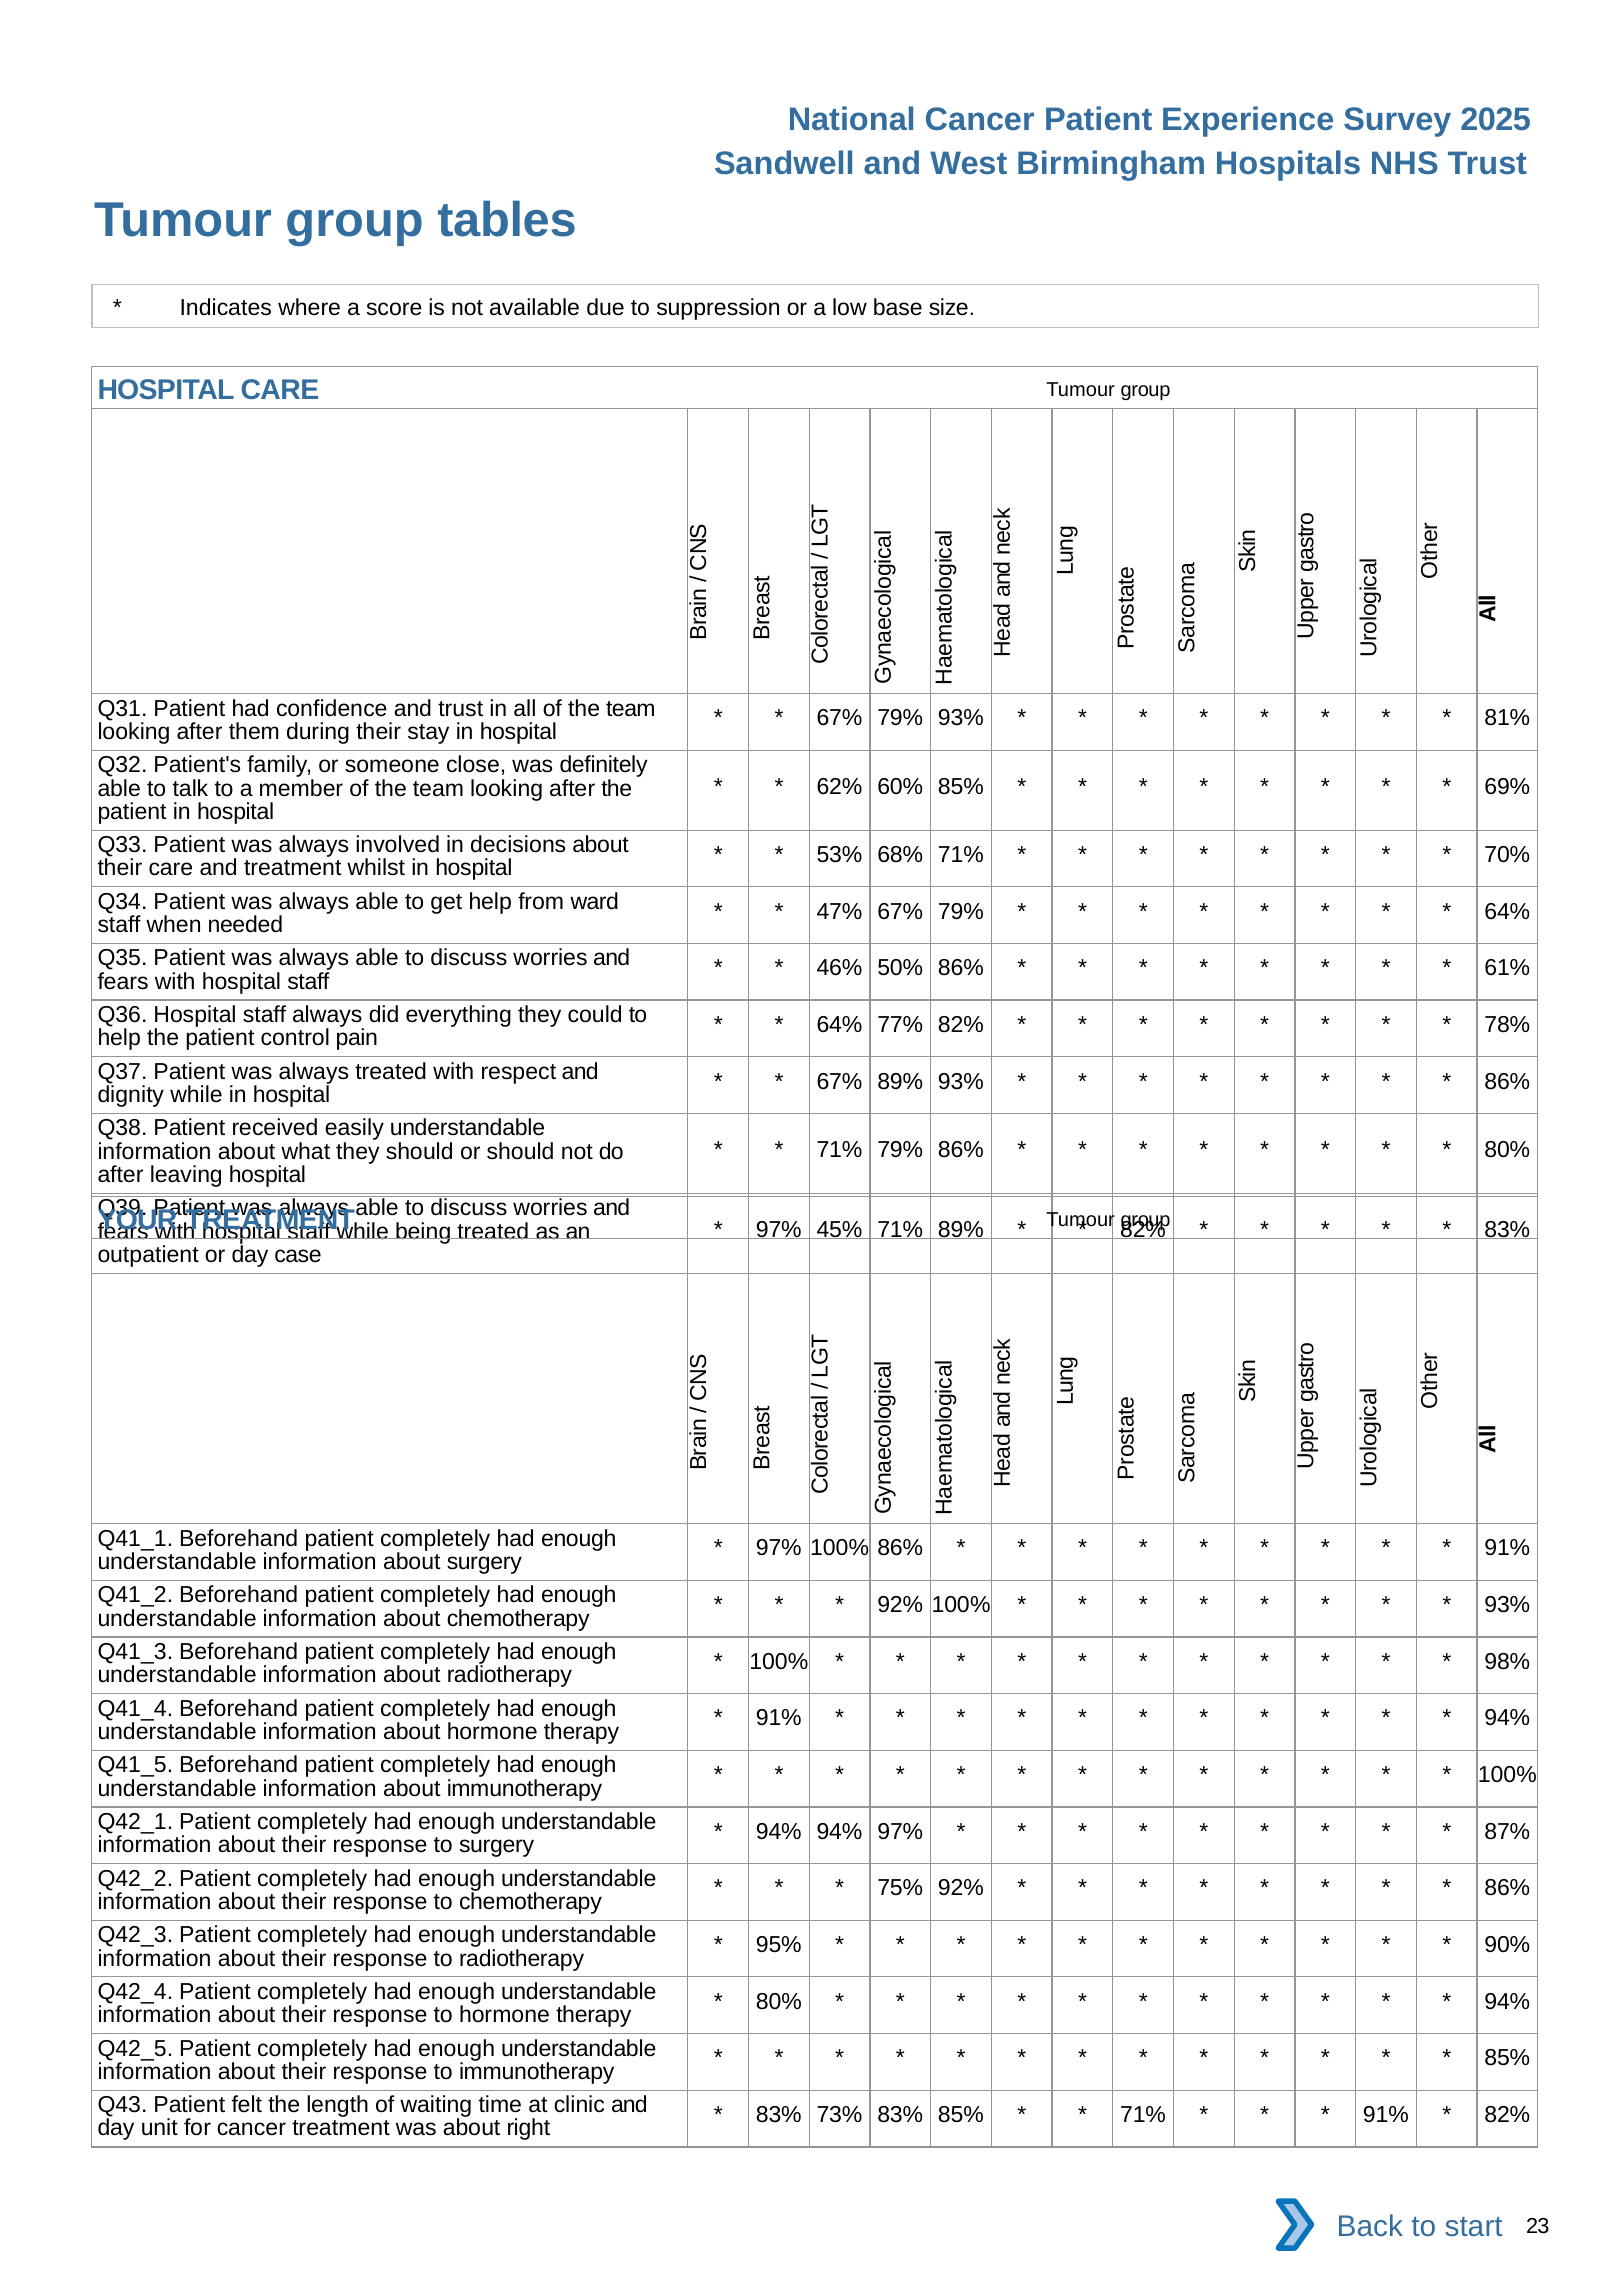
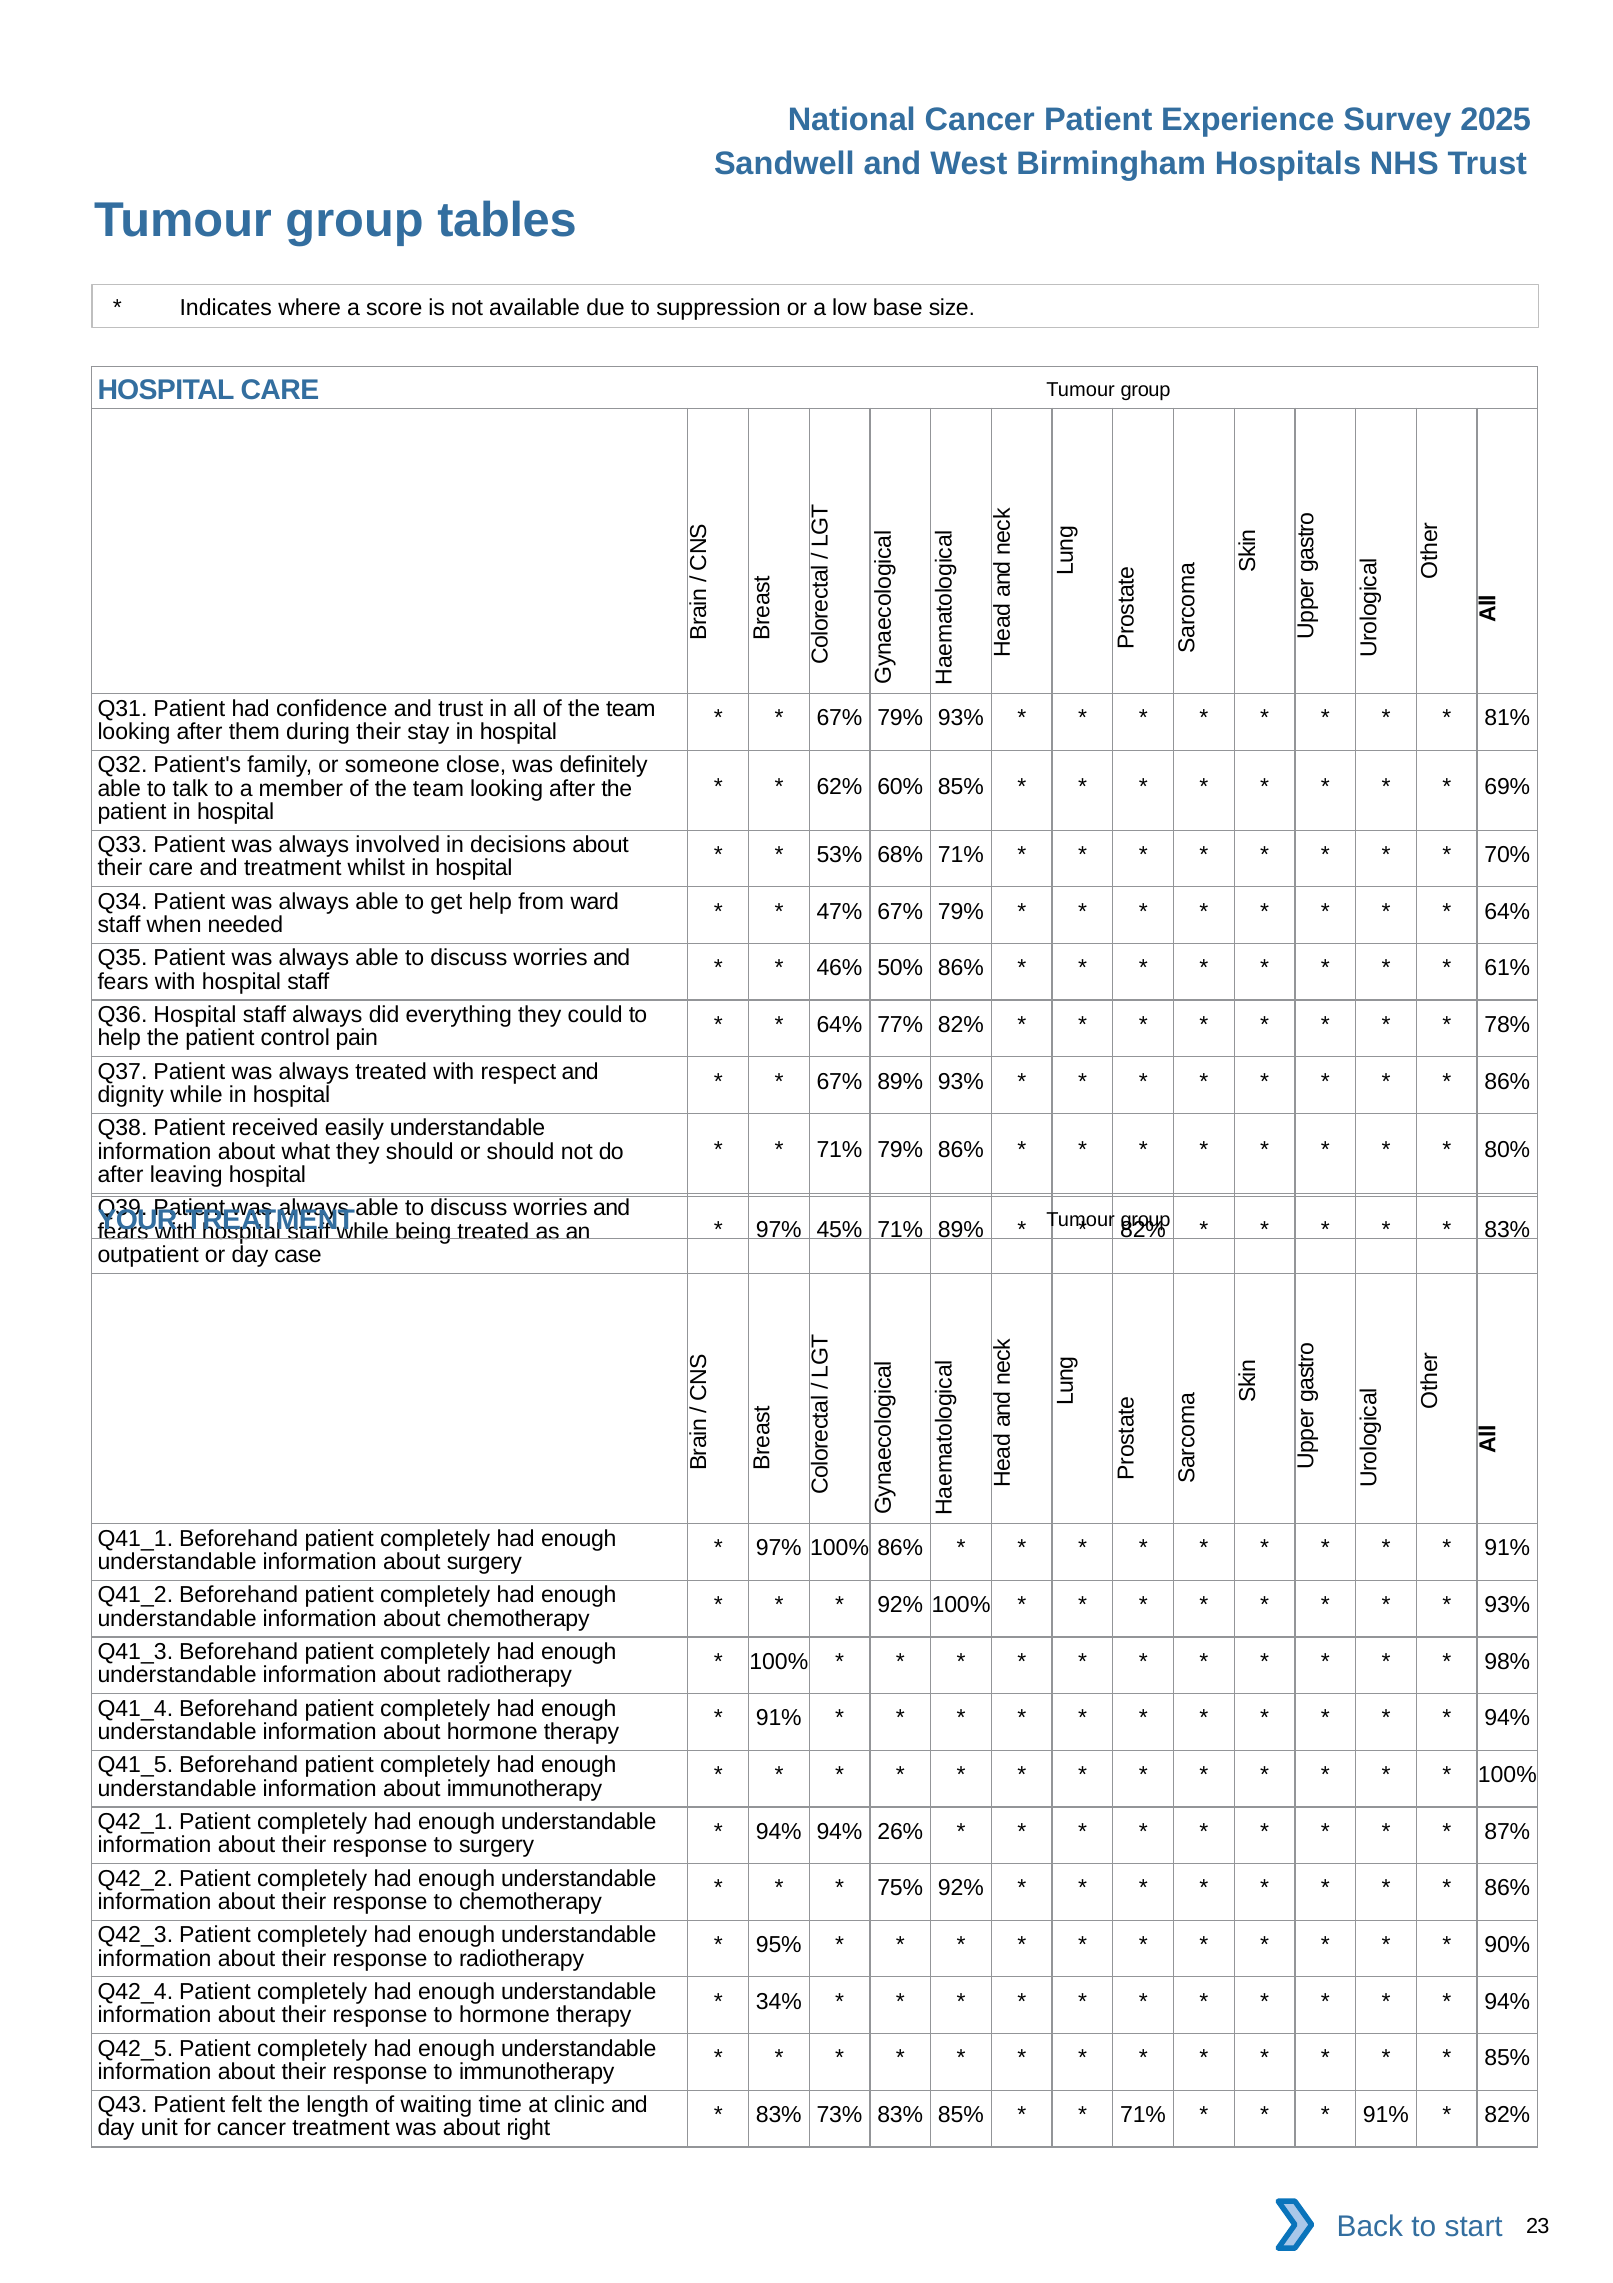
94% 97%: 97% -> 26%
80% at (779, 2001): 80% -> 34%
